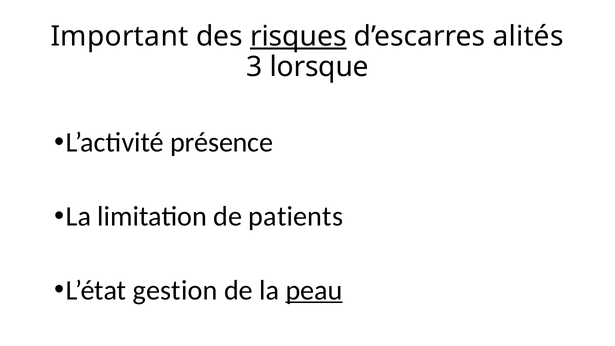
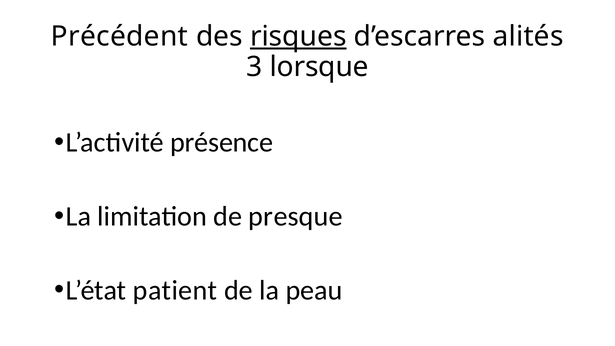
Important: Important -> Précédent
patients: patients -> presque
gestion: gestion -> patient
peau underline: present -> none
